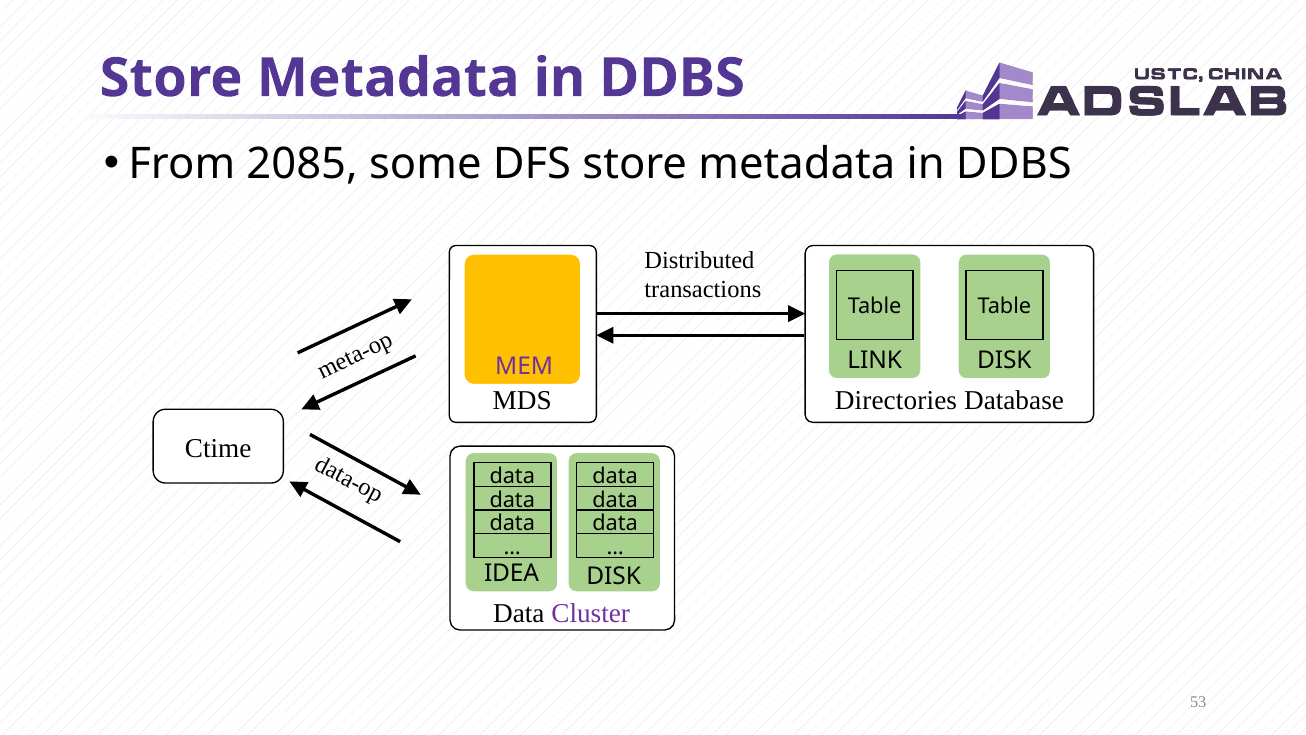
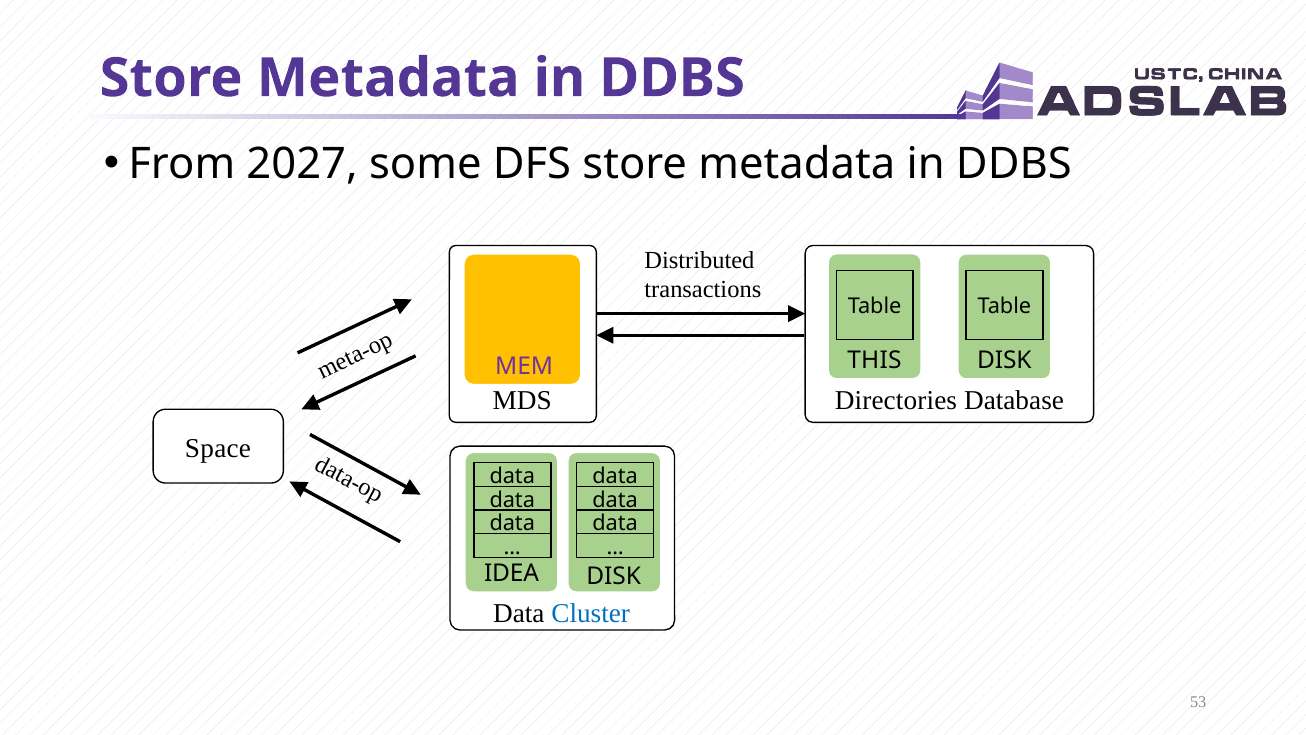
2085: 2085 -> 2027
LINK: LINK -> THIS
Ctime: Ctime -> Space
Cluster colour: purple -> blue
